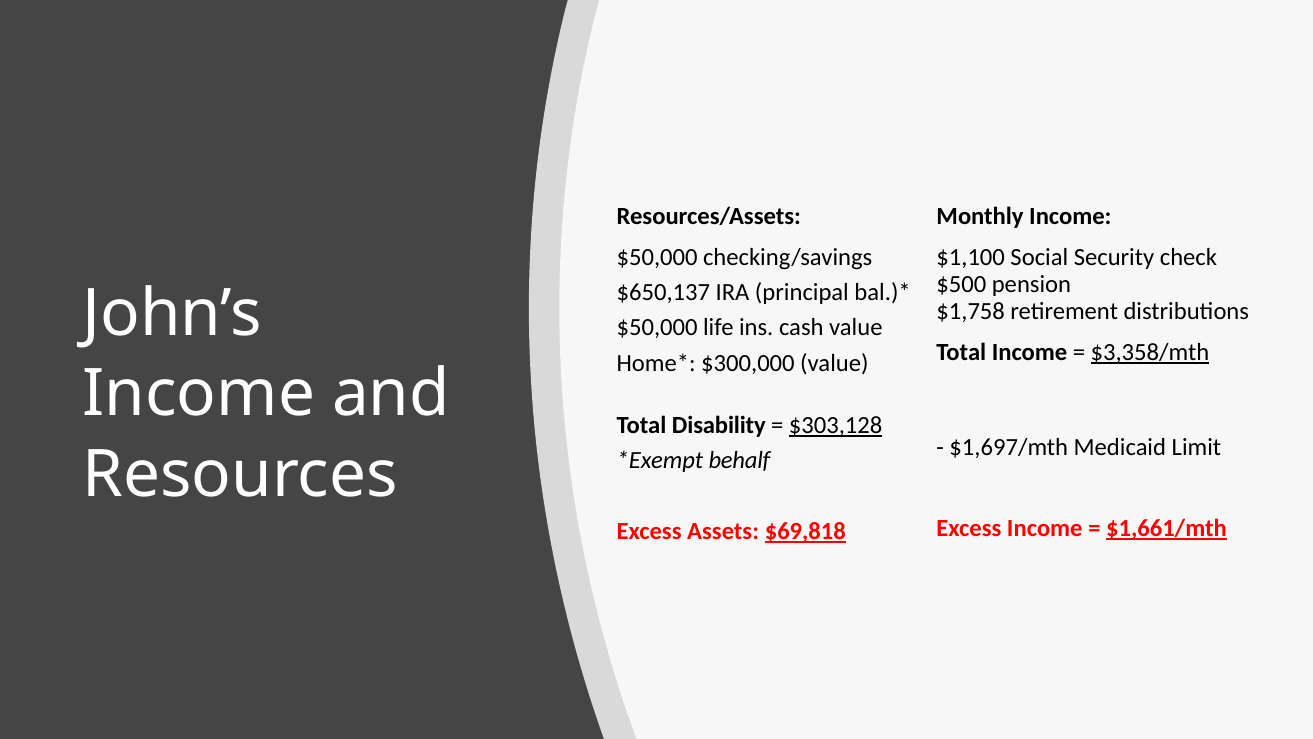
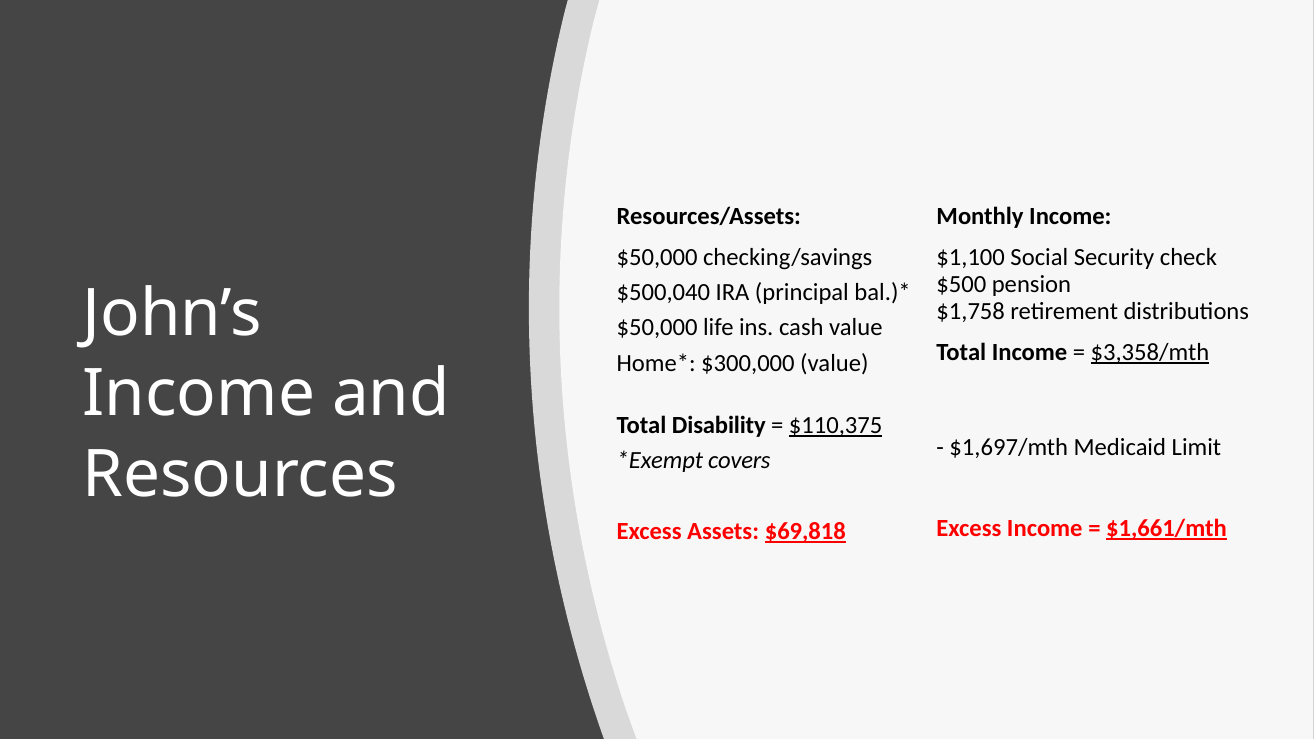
$650,137: $650,137 -> $500,040
$303,128: $303,128 -> $110,375
behalf: behalf -> covers
